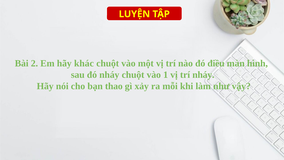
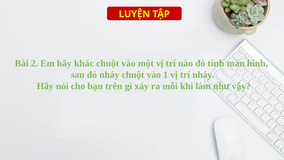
điều: điều -> tính
thao: thao -> trên
